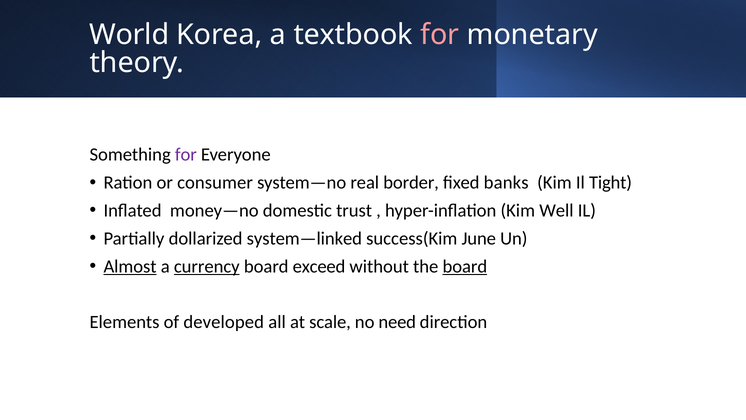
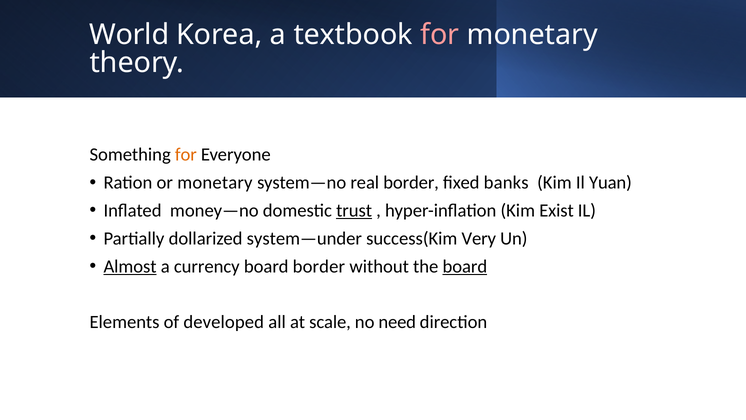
for at (186, 155) colour: purple -> orange
or consumer: consumer -> monetary
Tight: Tight -> Yuan
trust underline: none -> present
Well: Well -> Exist
system—linked: system—linked -> system—under
June: June -> Very
currency underline: present -> none
board exceed: exceed -> border
